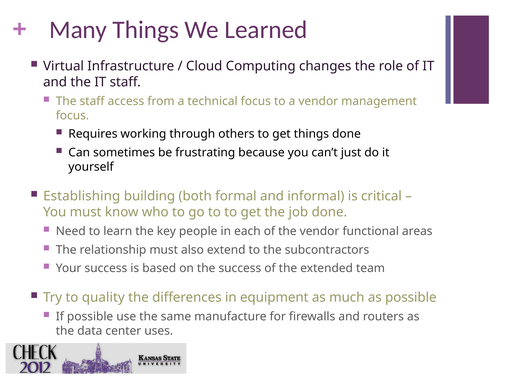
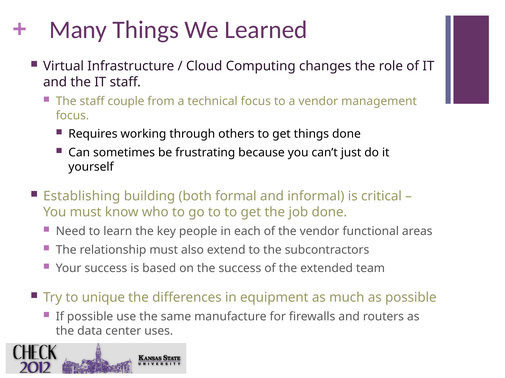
access: access -> couple
quality: quality -> unique
